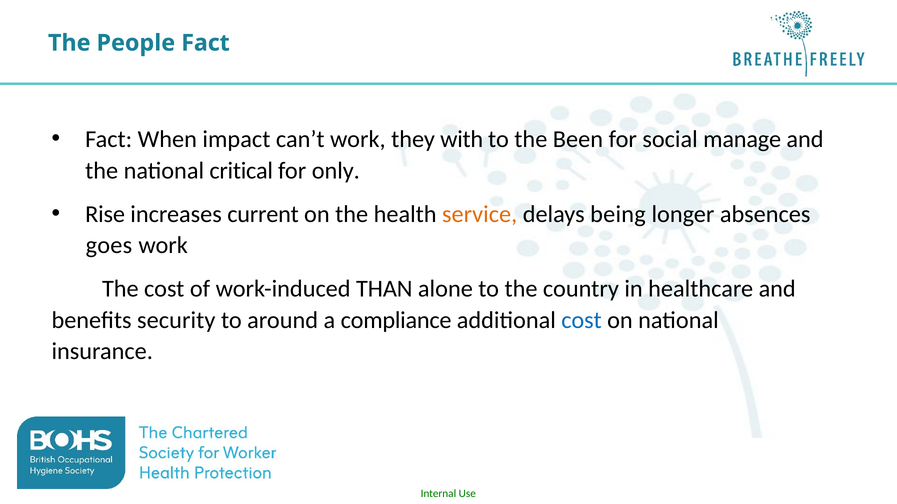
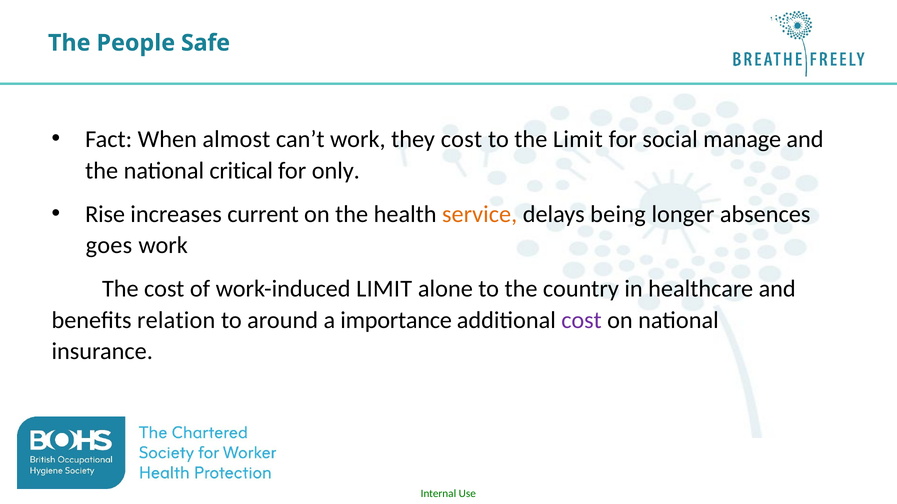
People Fact: Fact -> Safe
impact: impact -> almost
they with: with -> cost
the Been: Been -> Limit
work-induced THAN: THAN -> LIMIT
security: security -> relation
compliance: compliance -> importance
cost at (582, 320) colour: blue -> purple
